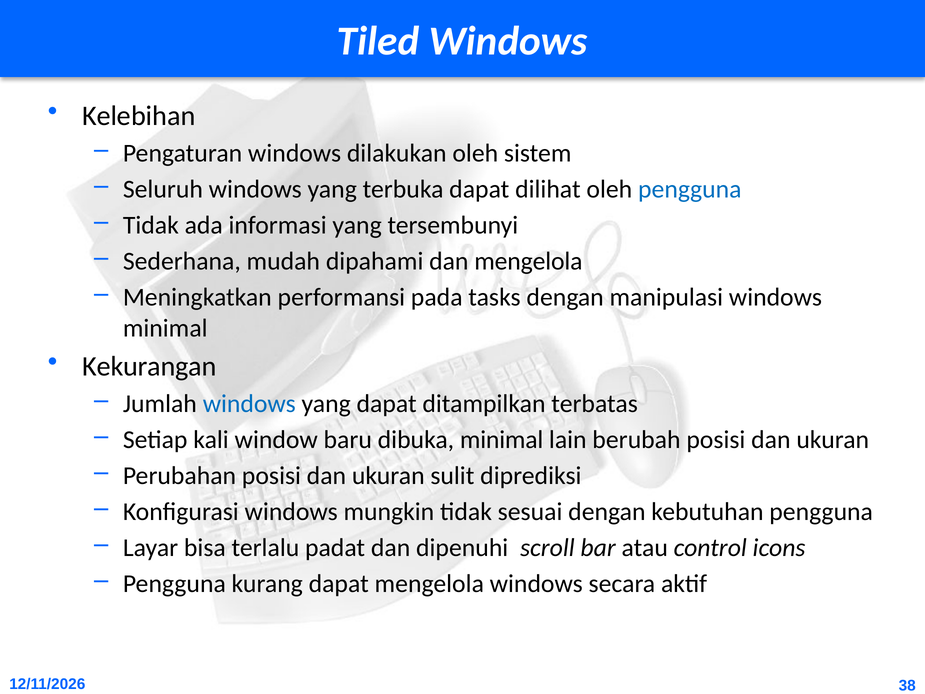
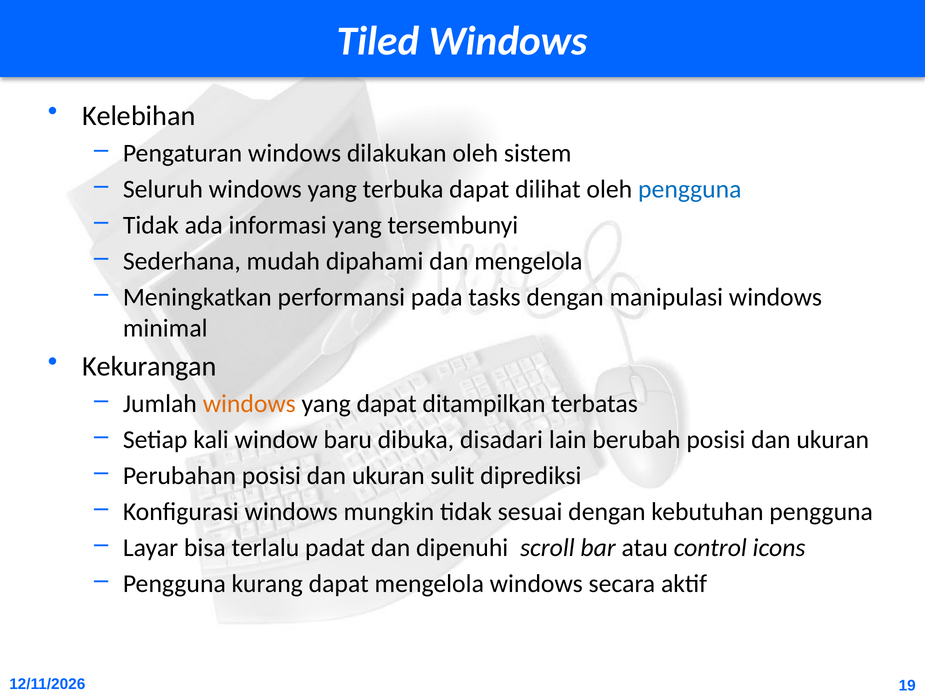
windows at (249, 404) colour: blue -> orange
dibuka minimal: minimal -> disadari
38: 38 -> 19
